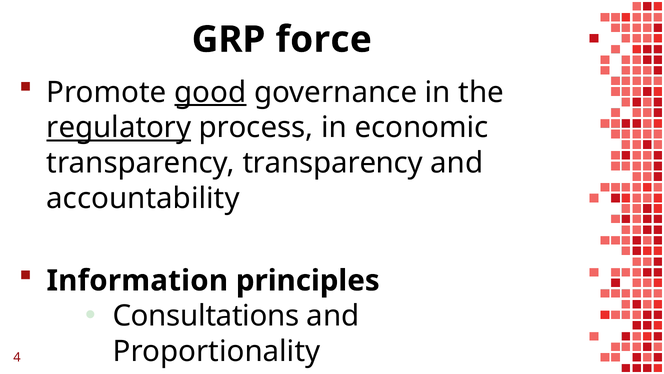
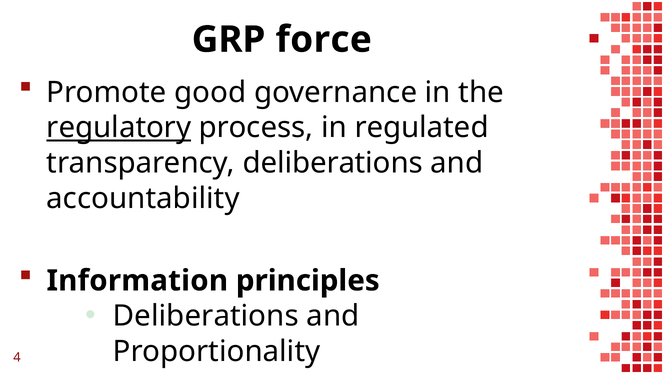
good underline: present -> none
economic: economic -> regulated
transparency transparency: transparency -> deliberations
Consultations at (206, 316): Consultations -> Deliberations
